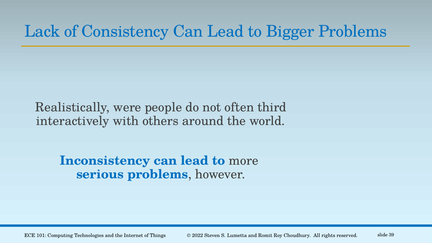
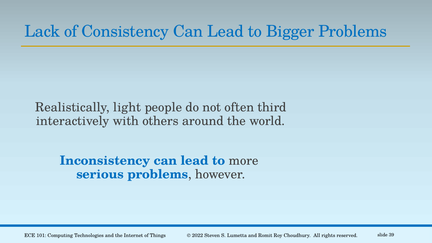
were: were -> light
